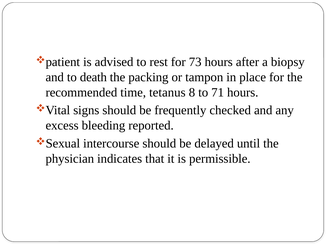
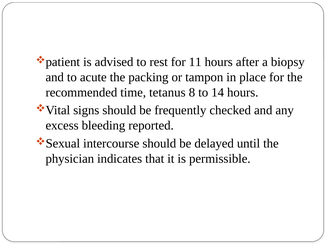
73: 73 -> 11
death: death -> acute
71: 71 -> 14
